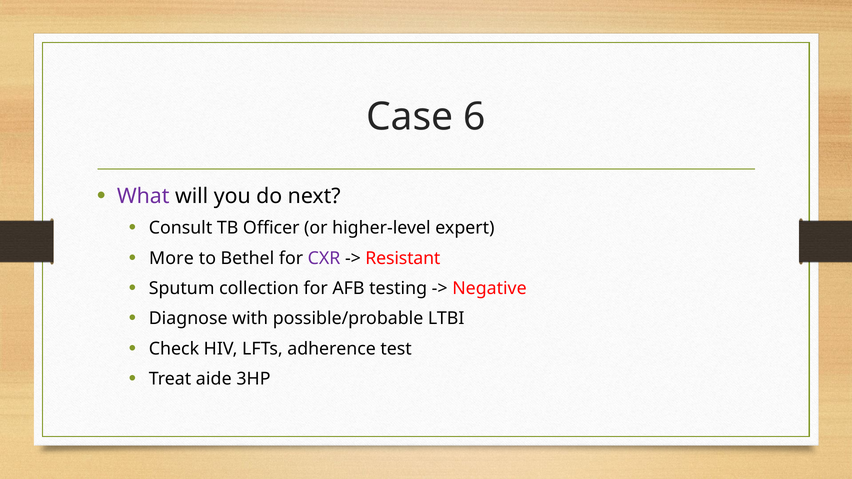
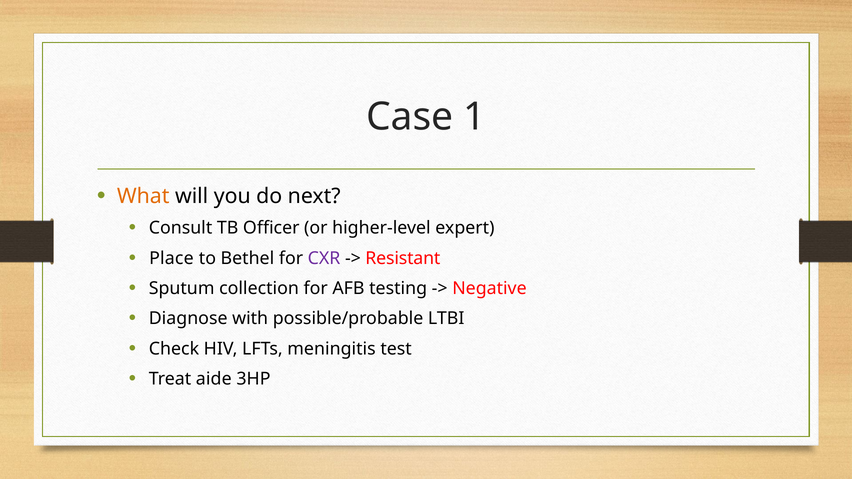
6: 6 -> 1
What colour: purple -> orange
More: More -> Place
adherence: adherence -> meningitis
